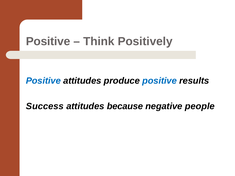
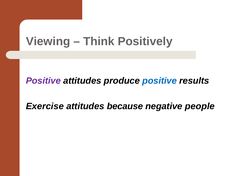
Positive at (48, 41): Positive -> Viewing
Positive at (43, 81) colour: blue -> purple
Success: Success -> Exercise
